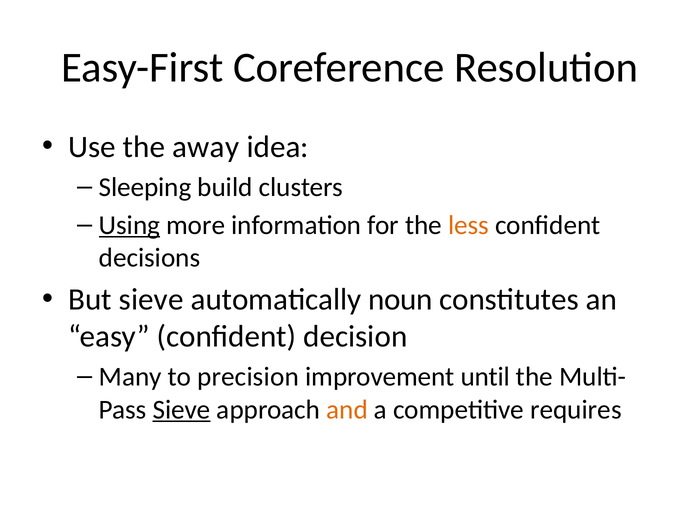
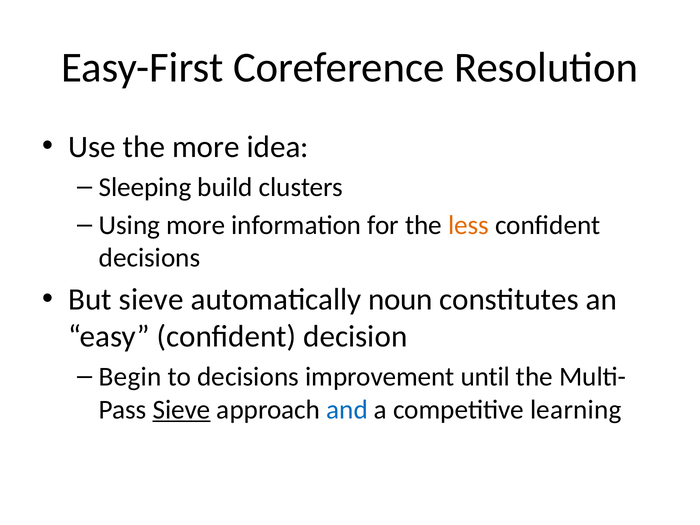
the away: away -> more
Using underline: present -> none
Many: Many -> Begin
to precision: precision -> decisions
and colour: orange -> blue
requires: requires -> learning
